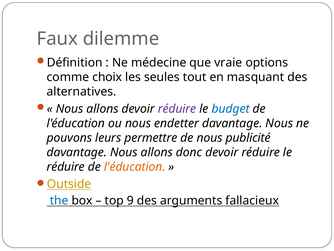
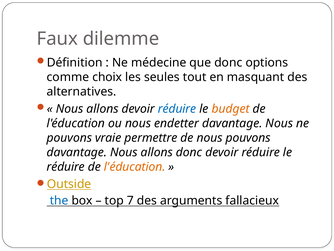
que vraie: vraie -> donc
réduire at (177, 109) colour: purple -> blue
budget colour: blue -> orange
leurs: leurs -> vraie
nous publicité: publicité -> pouvons
9: 9 -> 7
